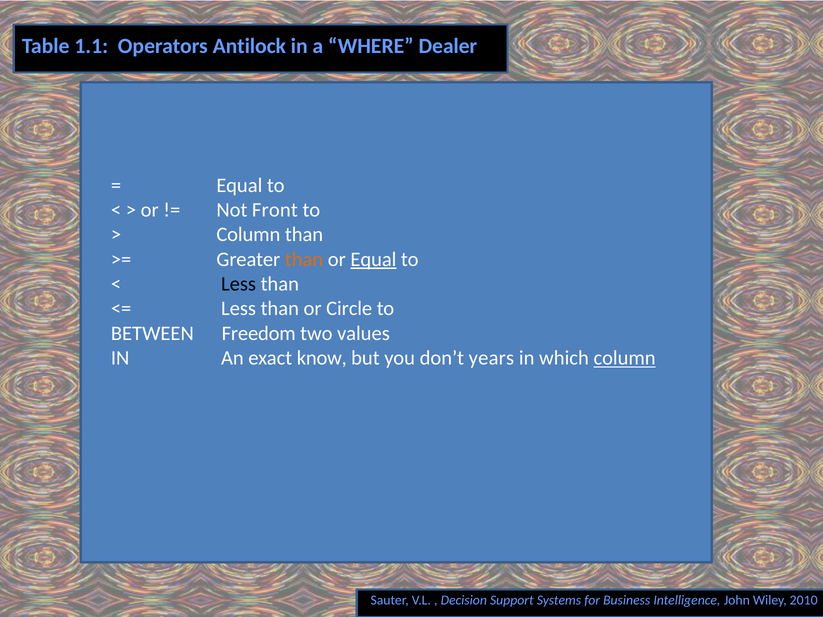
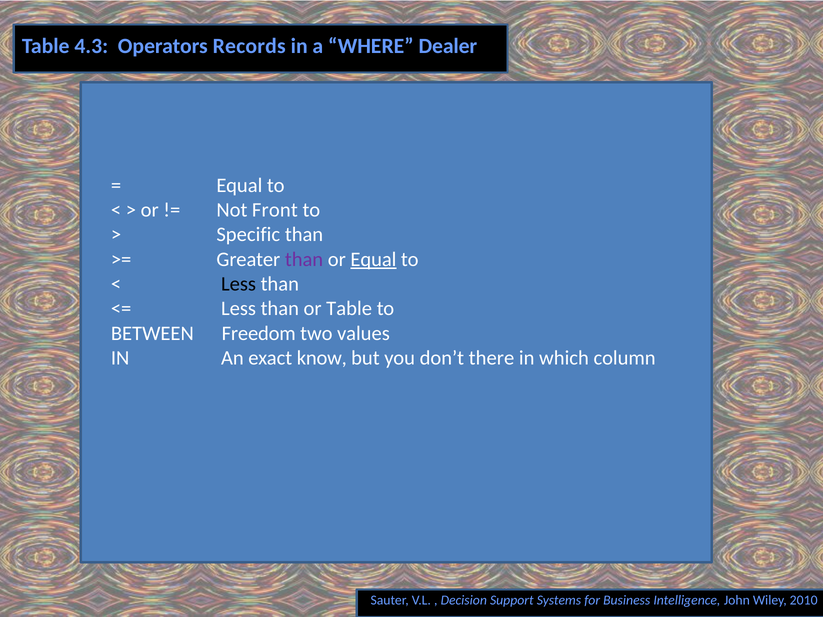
1.1: 1.1 -> 4.3
Antilock: Antilock -> Records
Column at (248, 235): Column -> Specific
than at (304, 259) colour: orange -> purple
or Circle: Circle -> Table
years: years -> there
column at (625, 358) underline: present -> none
